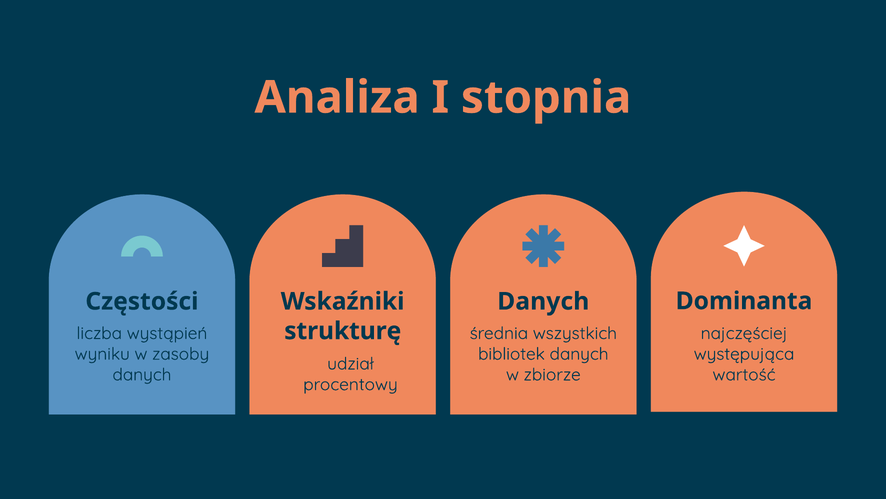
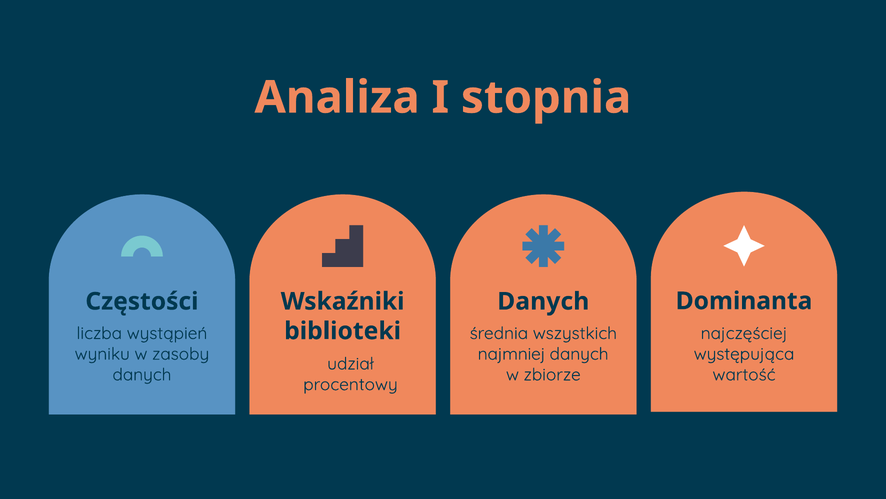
strukturę: strukturę -> biblioteki
bibliotek: bibliotek -> najmniej
